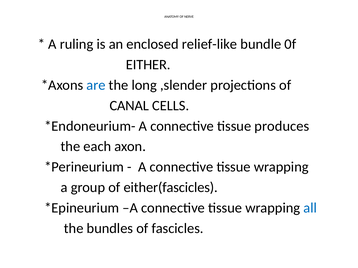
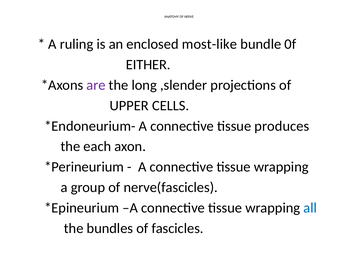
relief-like: relief-like -> most-like
are colour: blue -> purple
CANAL: CANAL -> UPPER
either(fascicles: either(fascicles -> nerve(fascicles
